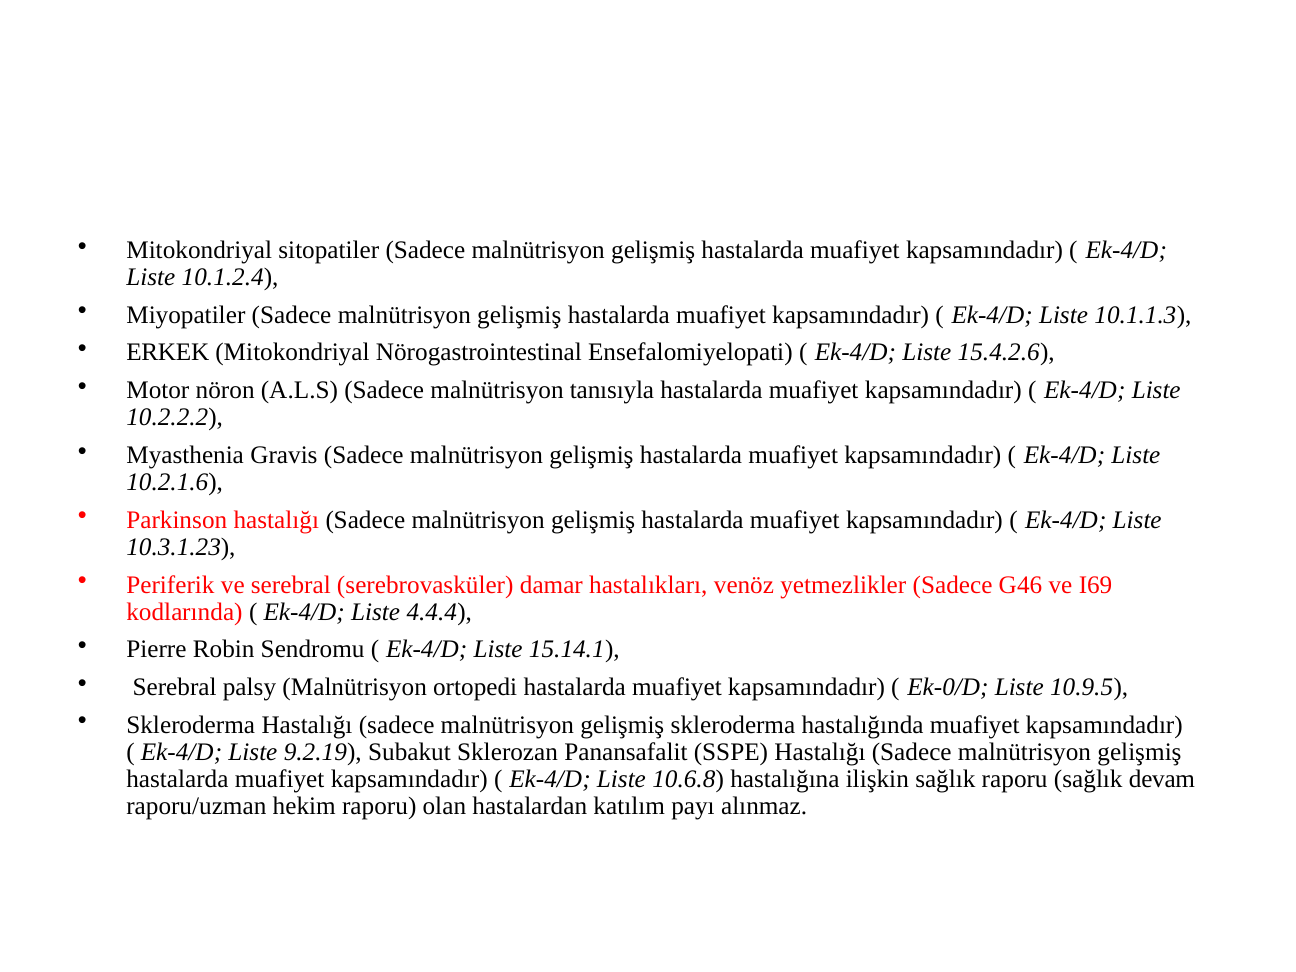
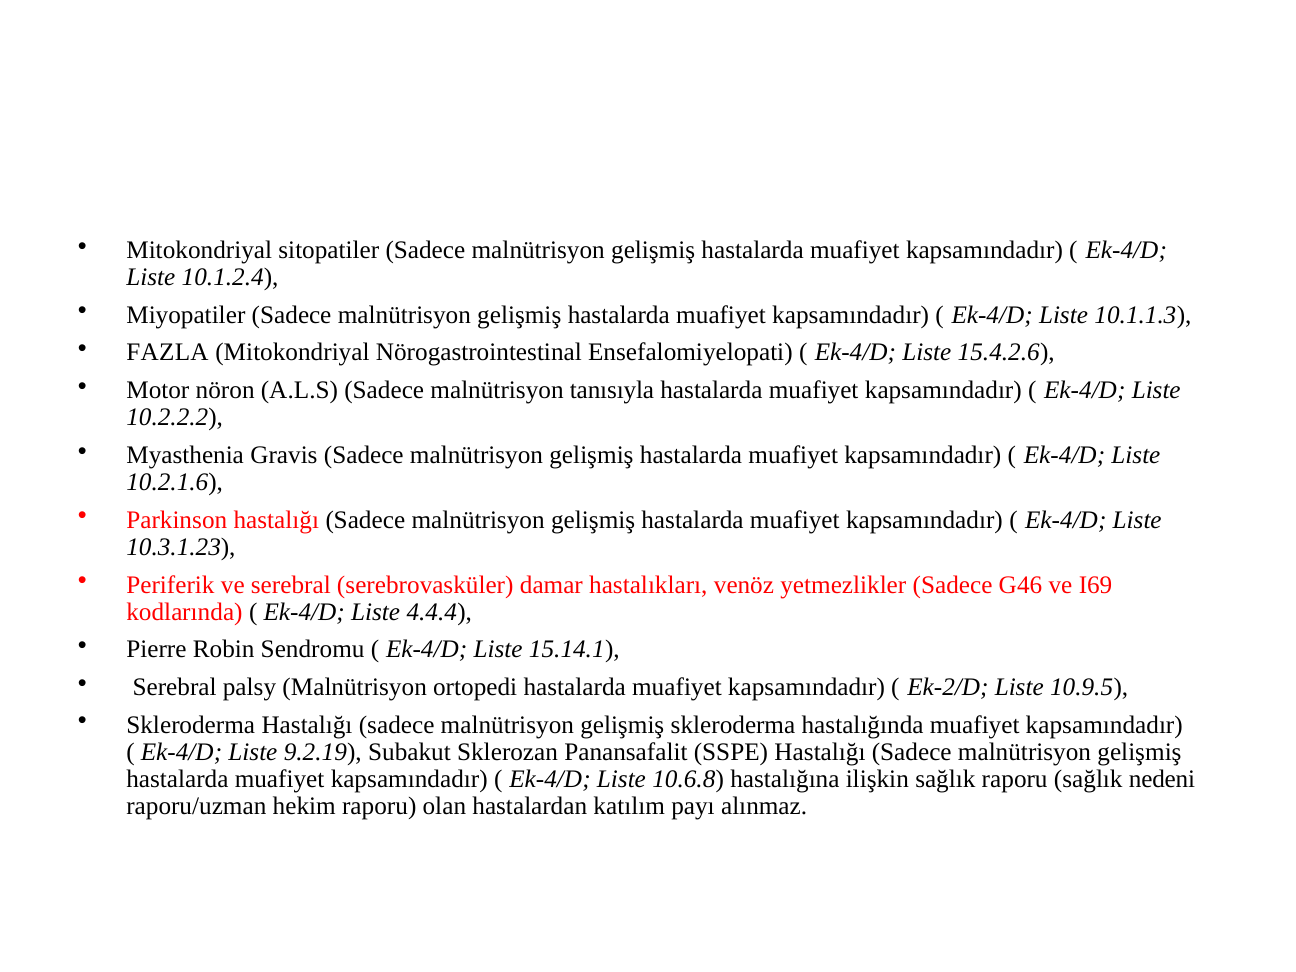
ERKEK: ERKEK -> FAZLA
Ek-0/D: Ek-0/D -> Ek-2/D
devam: devam -> nedeni
